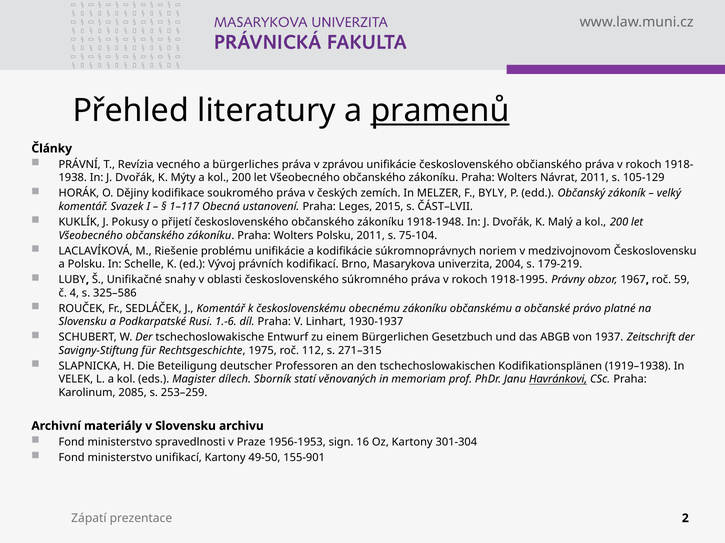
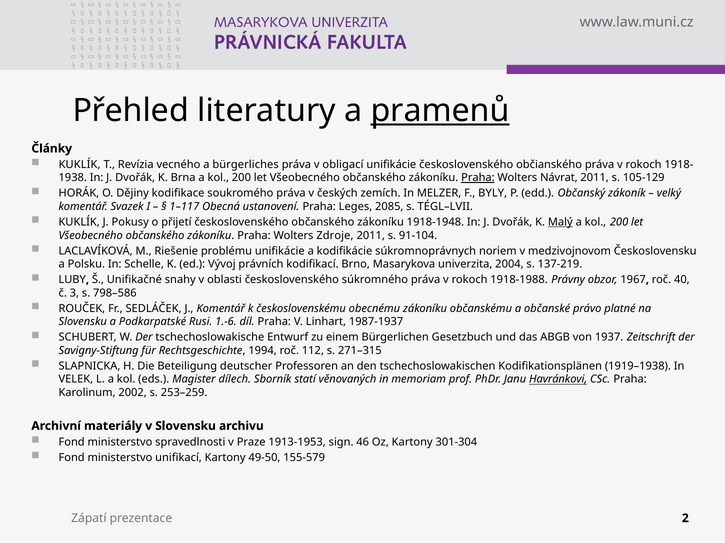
PRÁVNÍ at (80, 165): PRÁVNÍ -> KUKLÍK
zprávou: zprávou -> obligací
Mýty: Mýty -> Brna
Praha at (478, 178) underline: none -> present
2015: 2015 -> 2085
ČÁST–LVII: ČÁST–LVII -> TÉGL–LVII
Malý underline: none -> present
Wolters Polsku: Polsku -> Zdroje
75-104: 75-104 -> 91-104
179-219: 179-219 -> 137-219
1918-1995: 1918-1995 -> 1918-1988
59: 59 -> 40
4: 4 -> 3
325–586: 325–586 -> 798–586
1930-1937: 1930-1937 -> 1987-1937
1975: 1975 -> 1994
2085: 2085 -> 2002
1956-1953: 1956-1953 -> 1913-1953
16: 16 -> 46
155-901: 155-901 -> 155-579
